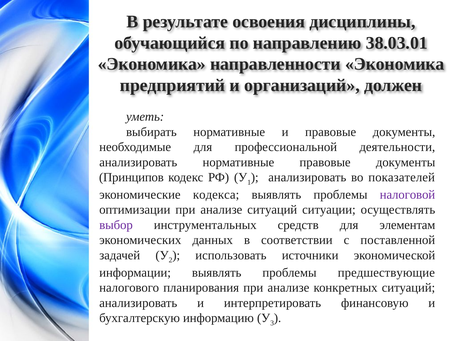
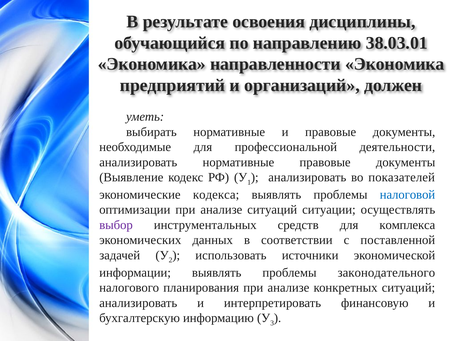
Принципов: Принципов -> Выявление
налоговой colour: purple -> blue
элементам: элементам -> комплекса
предшествующие: предшествующие -> законодательного
